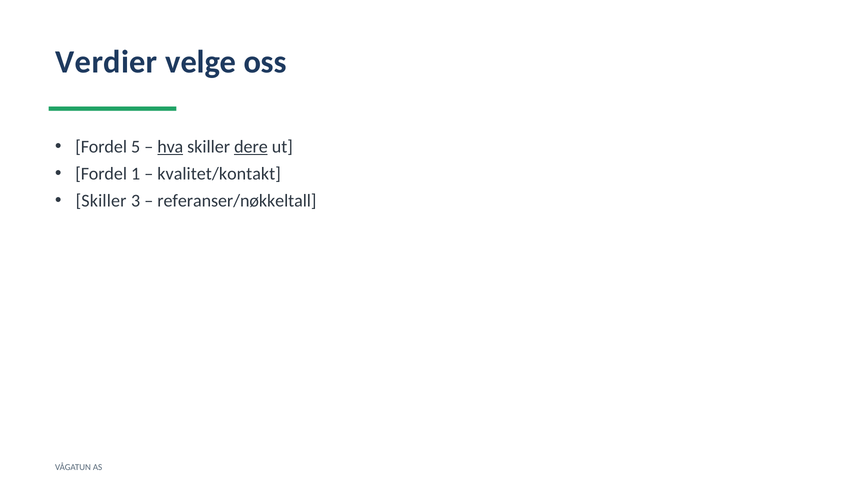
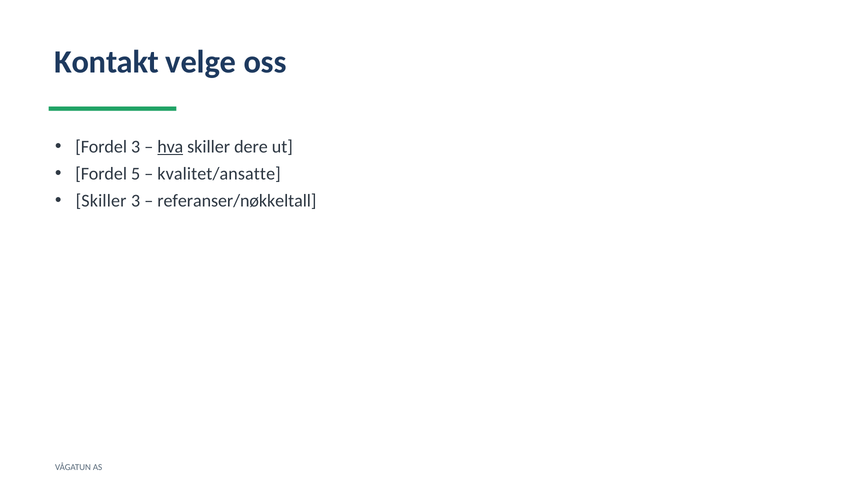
Verdier: Verdier -> Kontakt
Fordel 5: 5 -> 3
dere underline: present -> none
1: 1 -> 5
kvalitet/kontakt: kvalitet/kontakt -> kvalitet/ansatte
